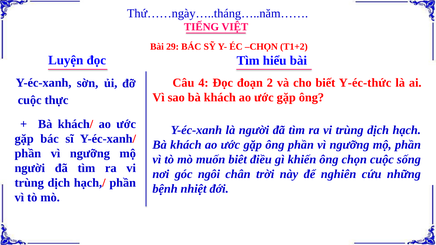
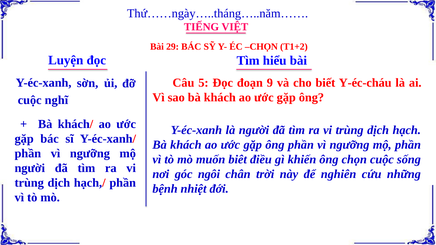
4: 4 -> 5
2: 2 -> 9
Y-éc-thức: Y-éc-thức -> Y-éc-cháu
thực: thực -> nghĩ
